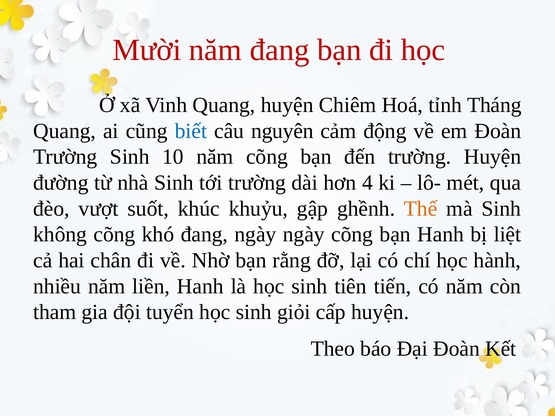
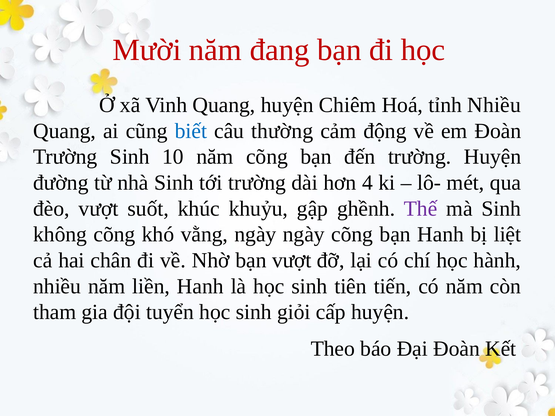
tỉnh Tháng: Tháng -> Nhiều
nguyên: nguyên -> thường
Thế colour: orange -> purple
khó đang: đang -> vằng
bạn rằng: rằng -> vượt
